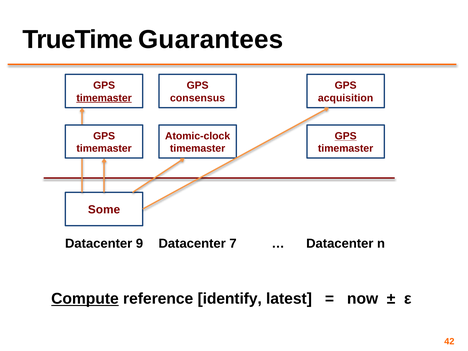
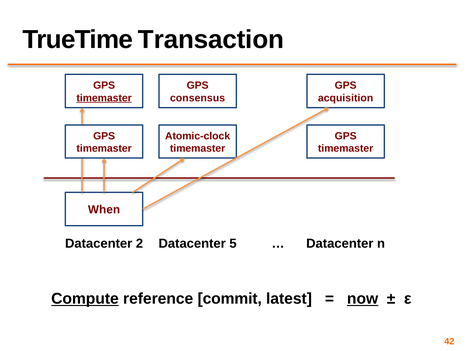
Guarantees: Guarantees -> Transaction
GPS at (346, 136) underline: present -> none
Some: Some -> When
9: 9 -> 2
7: 7 -> 5
identify: identify -> commit
now underline: none -> present
